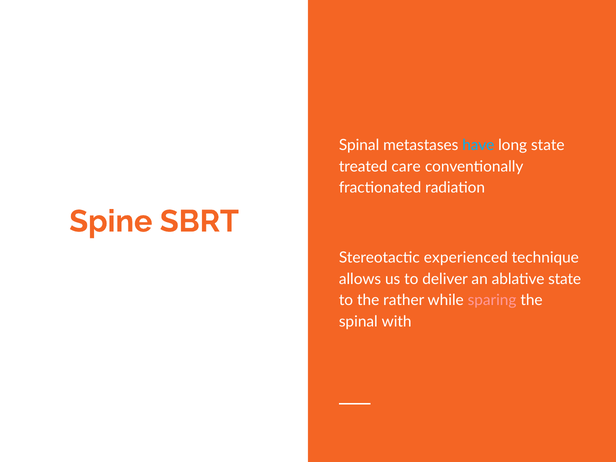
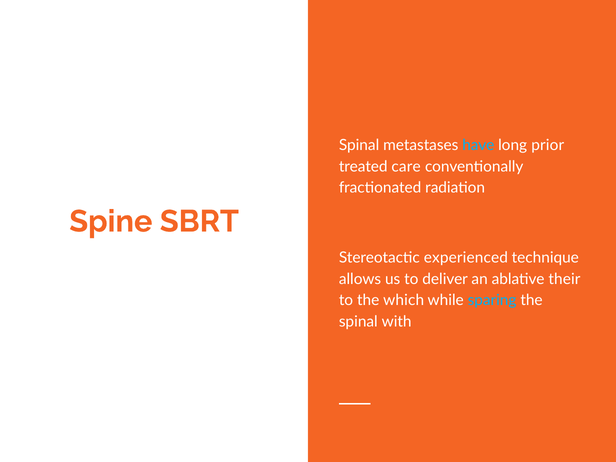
long state: state -> prior
ablative state: state -> their
rather: rather -> which
sparing colour: pink -> light blue
